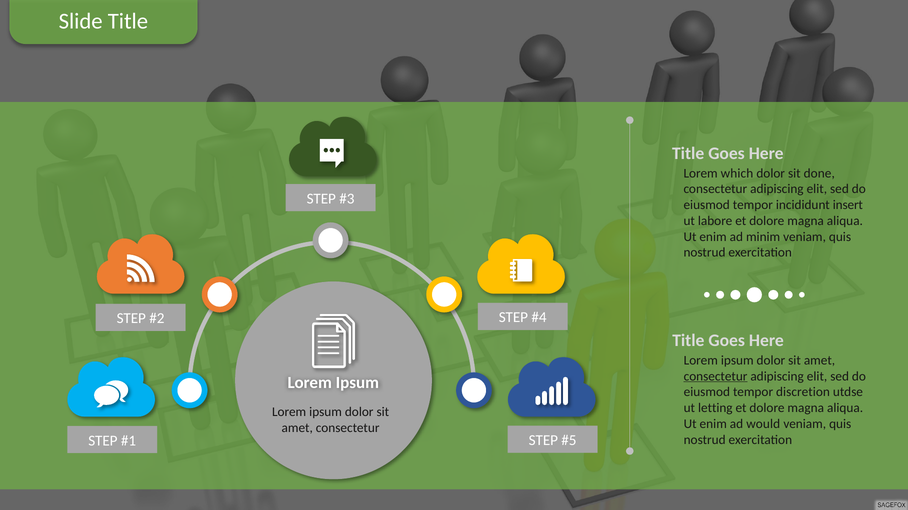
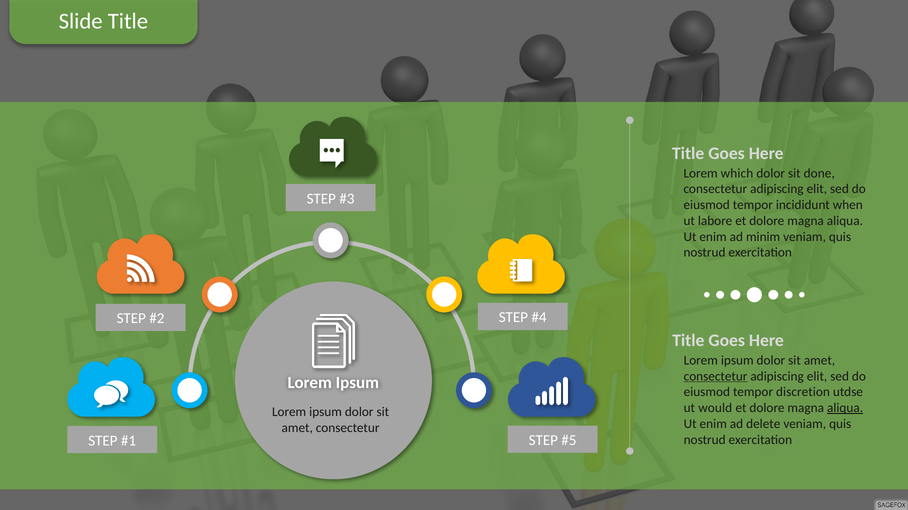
insert: insert -> when
letting: letting -> would
aliqua at (845, 408) underline: none -> present
would: would -> delete
